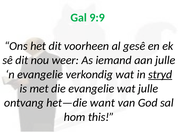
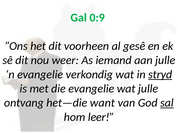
9:9: 9:9 -> 0:9
sal underline: none -> present
this: this -> leer
